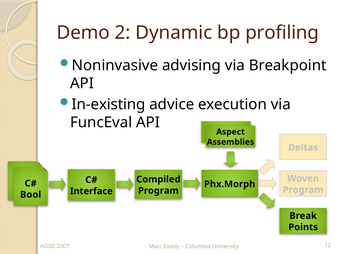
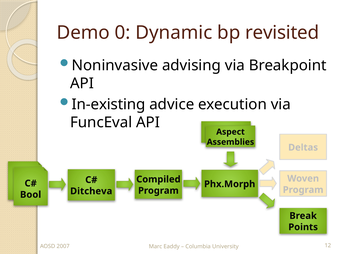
2: 2 -> 0
profiling: profiling -> revisited
Interface: Interface -> Ditcheva
